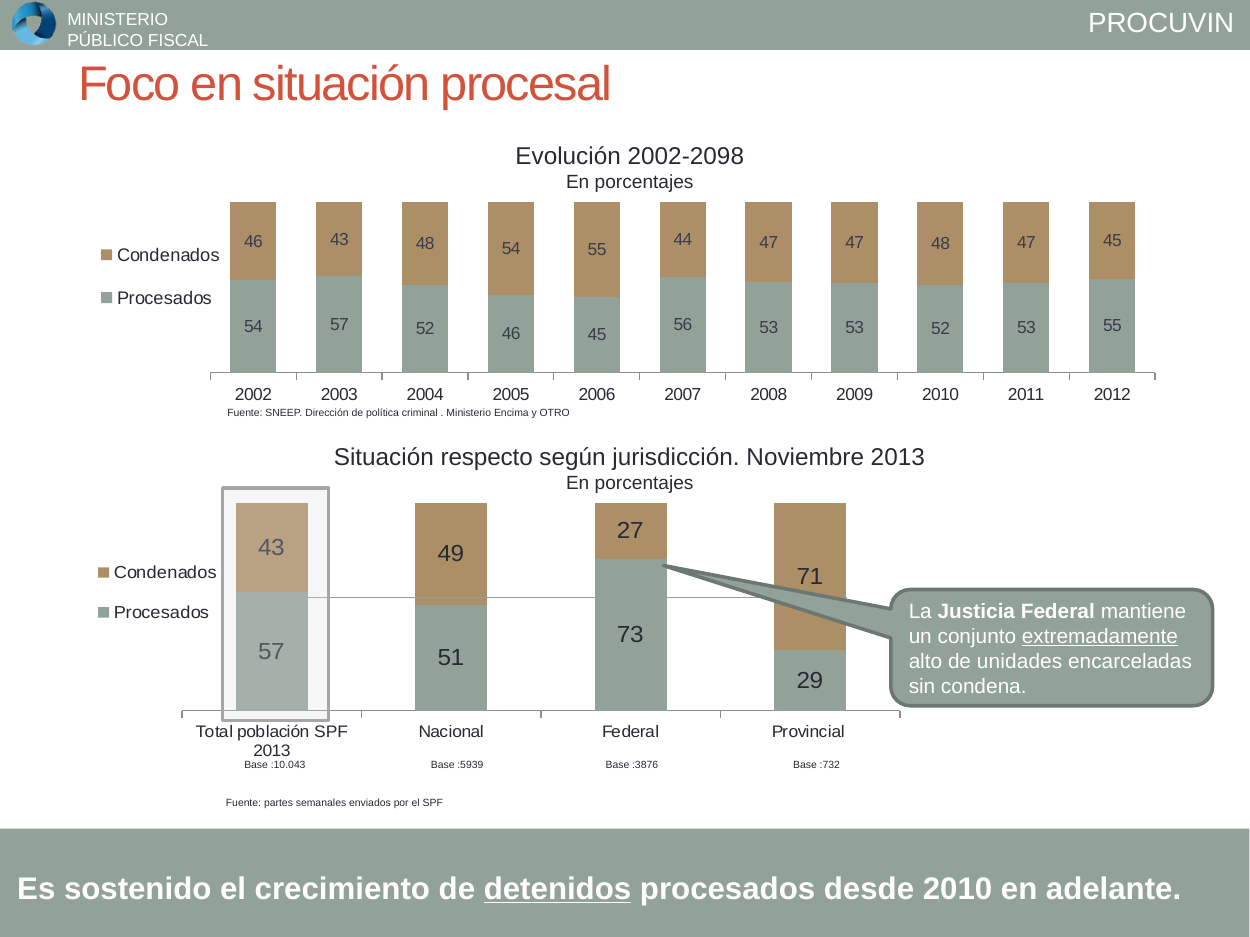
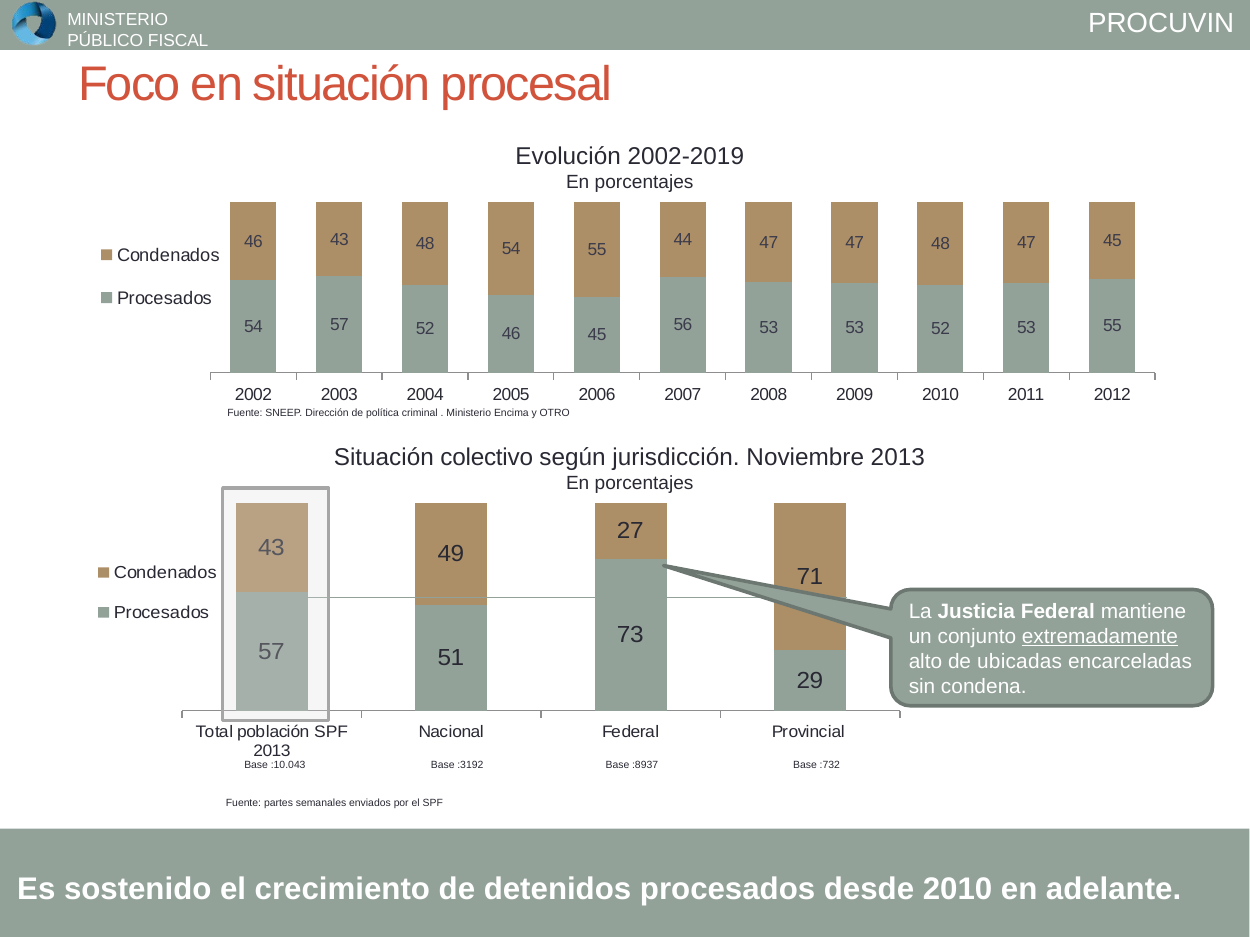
2002-2098: 2002-2098 -> 2002-2019
respecto: respecto -> colectivo
unidades: unidades -> ubicadas
:5939: :5939 -> :3192
:3876: :3876 -> :8937
detenidos underline: present -> none
